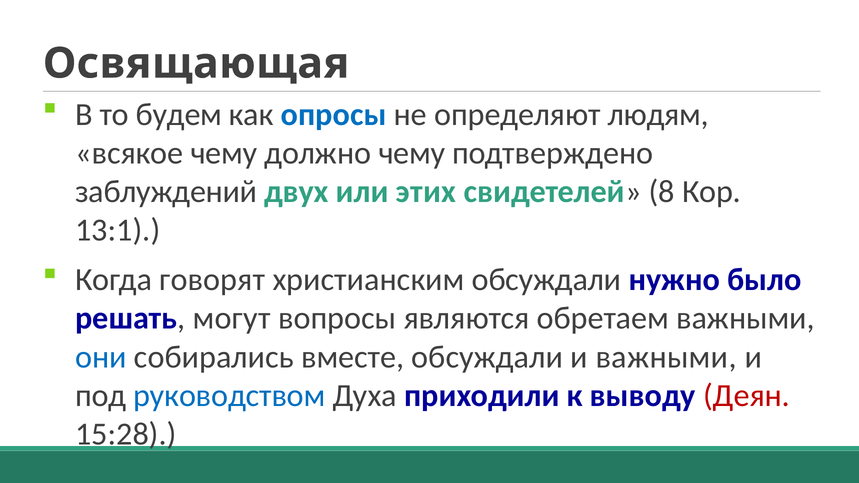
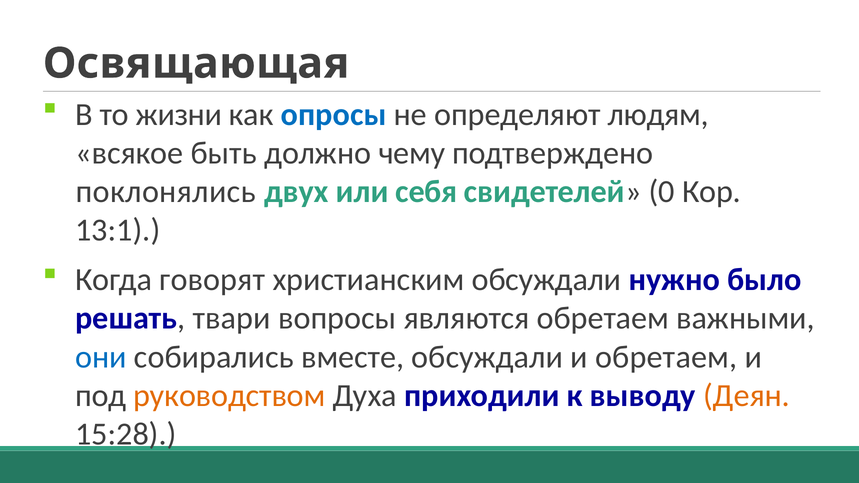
будем: будем -> жизни
всякое чему: чему -> быть
заблуждений: заблуждений -> поклонялись
этих: этих -> себя
8: 8 -> 0
могут: могут -> твари
и важными: важными -> обретаем
руководством colour: blue -> orange
Деян colour: red -> orange
